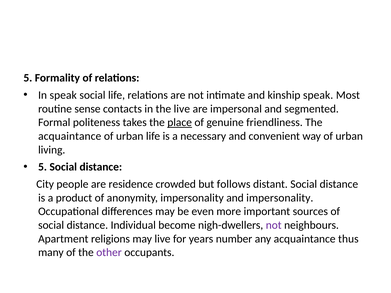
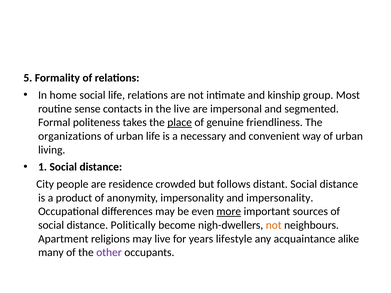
In speak: speak -> home
kinship speak: speak -> group
acquaintance at (70, 136): acquaintance -> organizations
5 at (43, 167): 5 -> 1
more underline: none -> present
Individual: Individual -> Politically
not at (274, 225) colour: purple -> orange
number: number -> lifestyle
thus: thus -> alike
